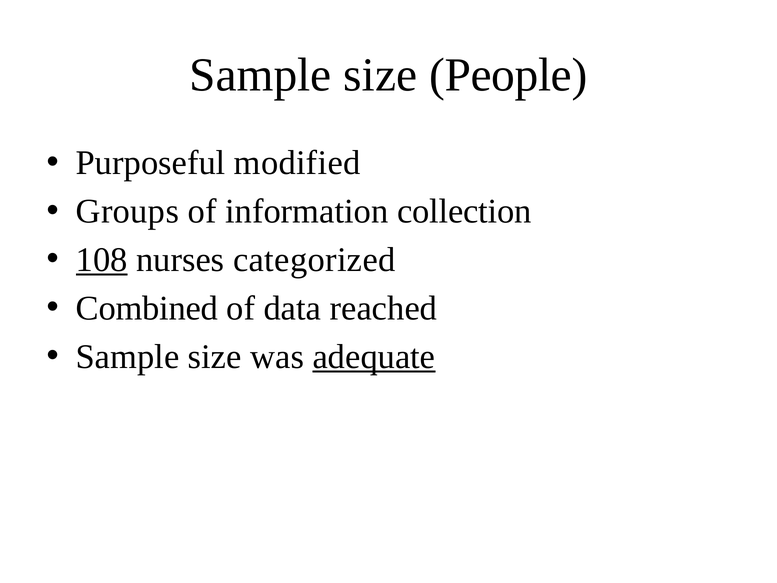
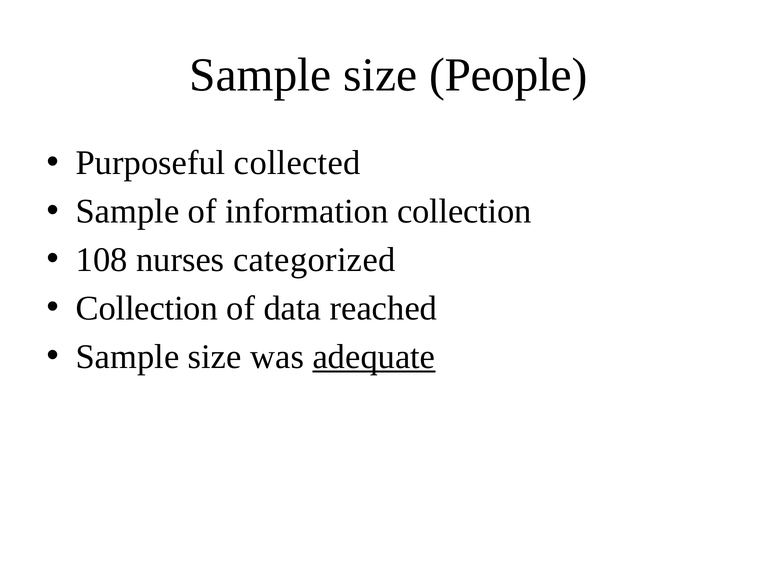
modified: modified -> collected
Groups at (127, 211): Groups -> Sample
108 underline: present -> none
Combined at (147, 308): Combined -> Collection
